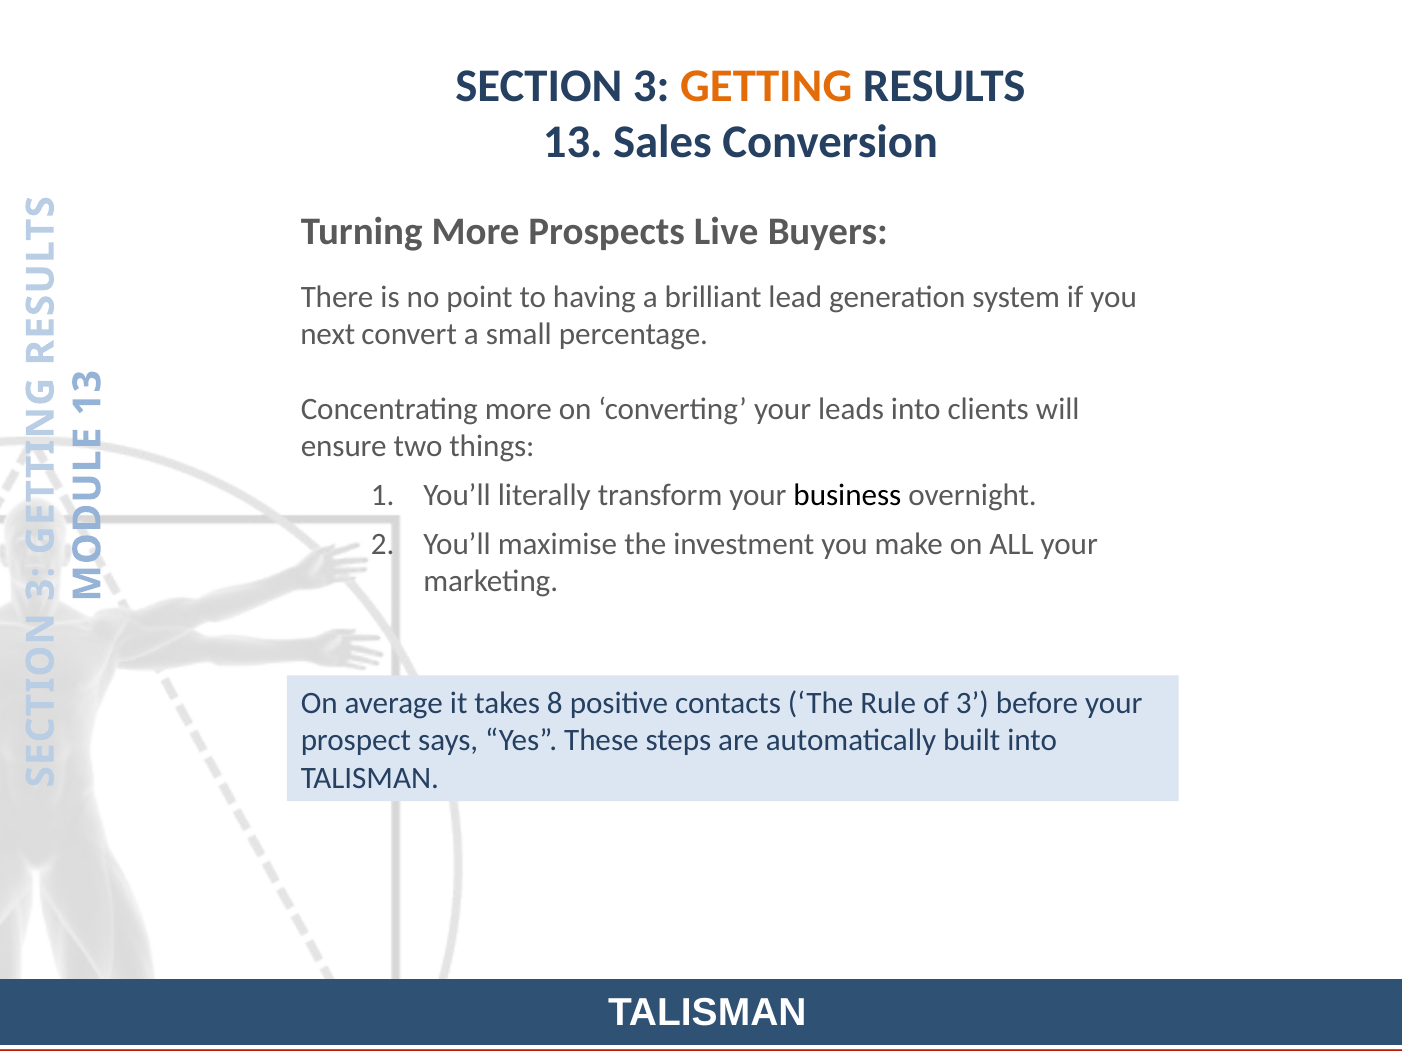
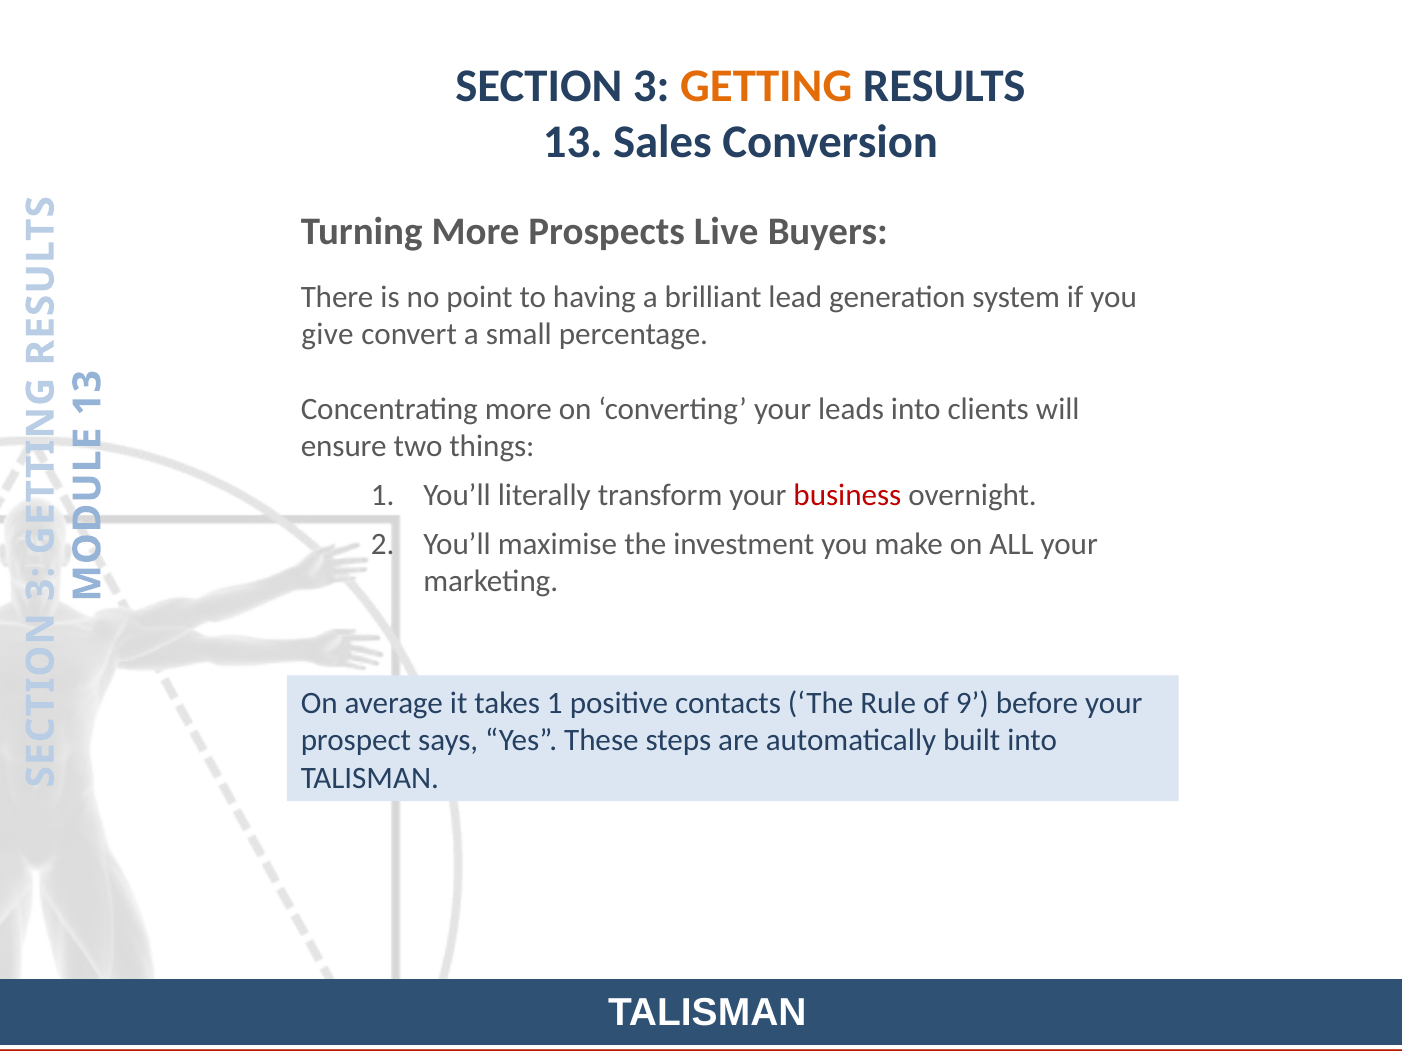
next: next -> give
business colour: black -> red
takes 8: 8 -> 1
of 3: 3 -> 9
